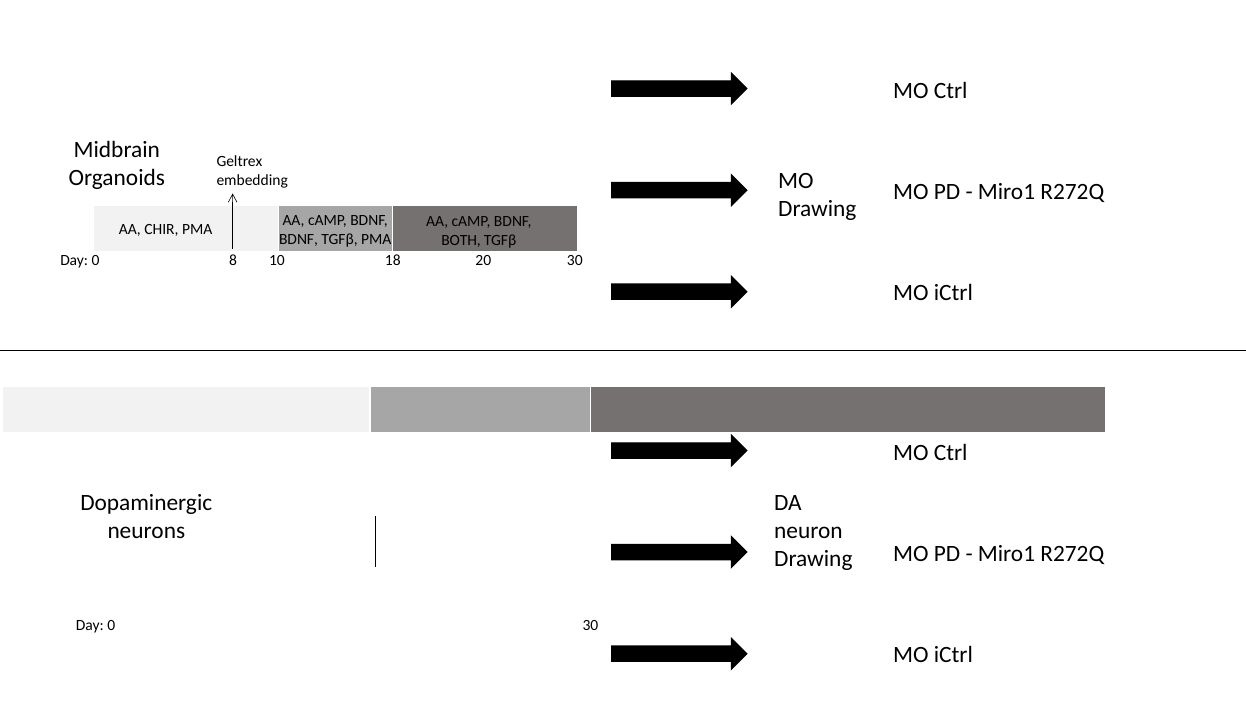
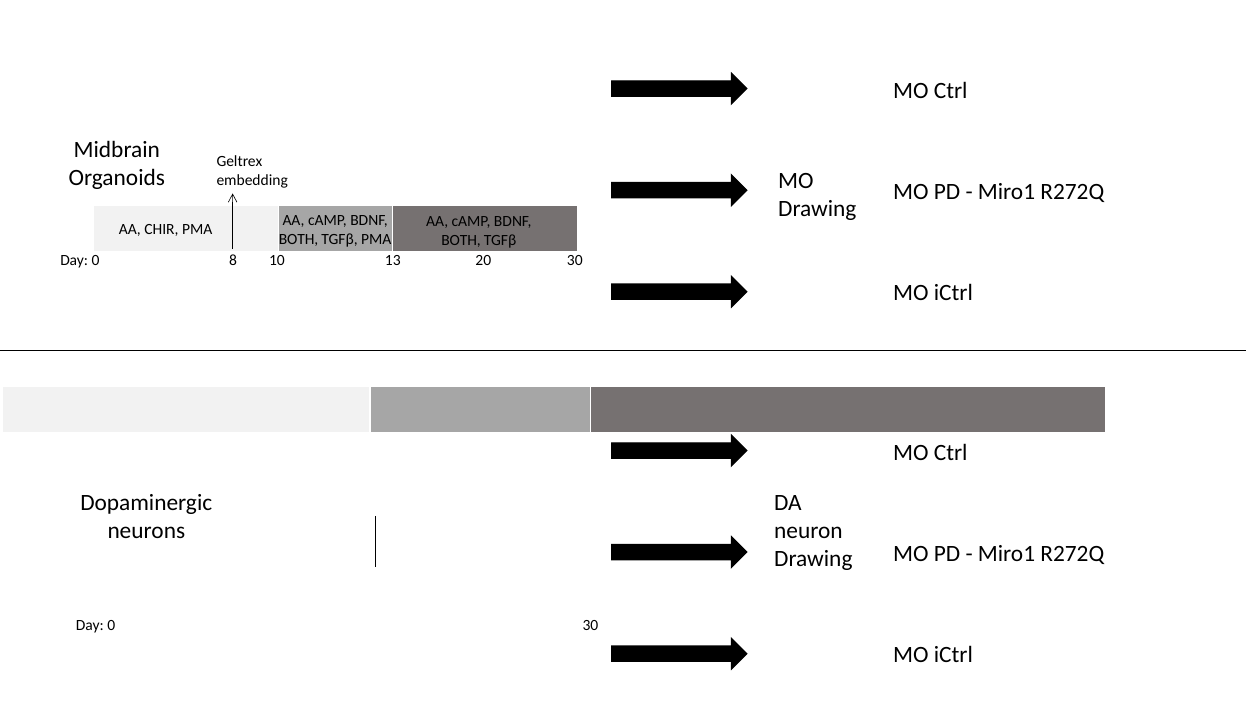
BDNF at (299, 239): BDNF -> BOTH
18: 18 -> 13
